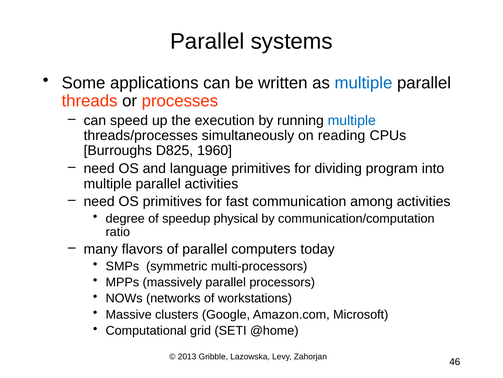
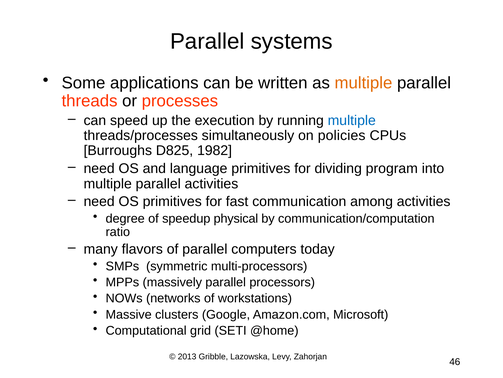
multiple at (363, 83) colour: blue -> orange
reading: reading -> policies
1960: 1960 -> 1982
